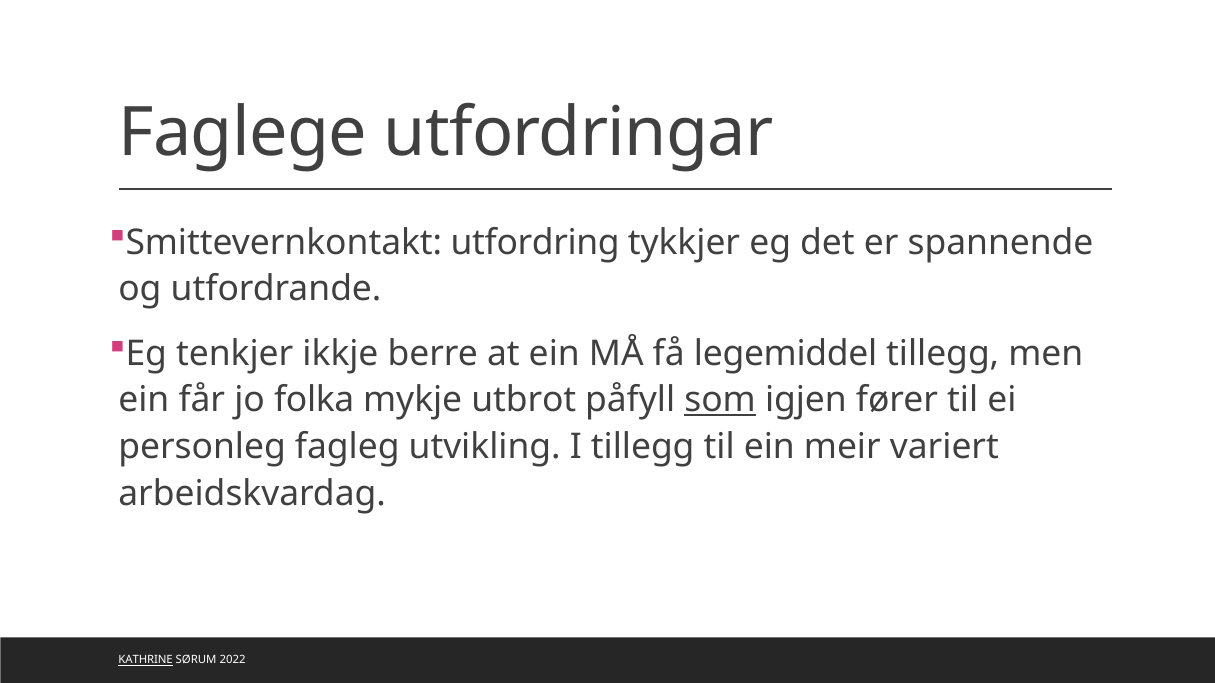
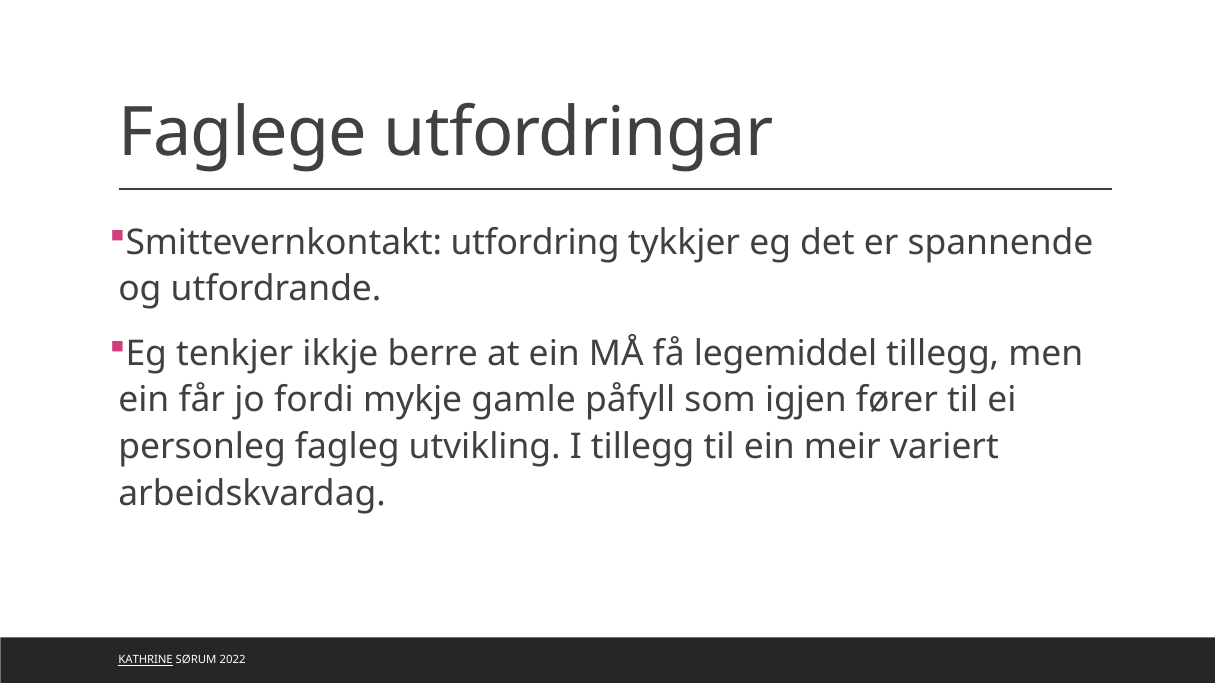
folka: folka -> fordi
utbrot: utbrot -> gamle
som underline: present -> none
